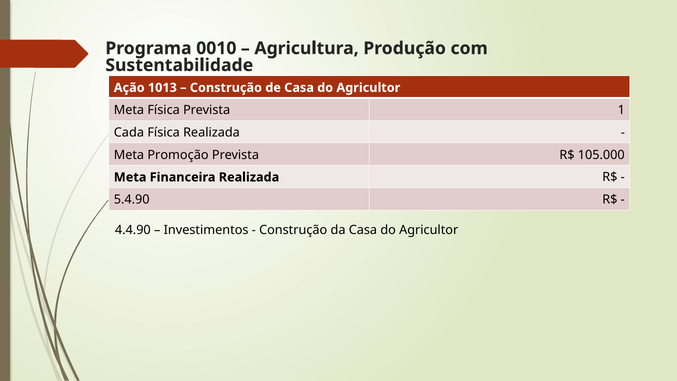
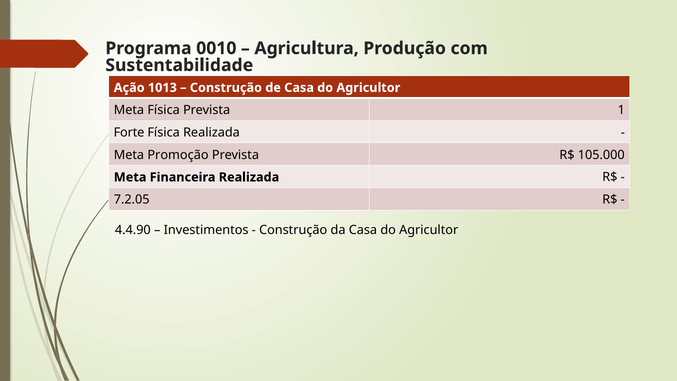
Cada: Cada -> Forte
5.4.90: 5.4.90 -> 7.2.05
